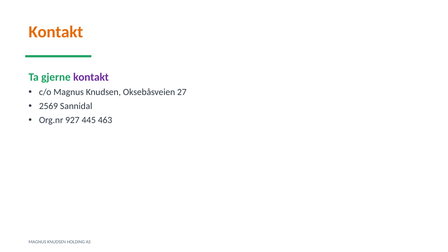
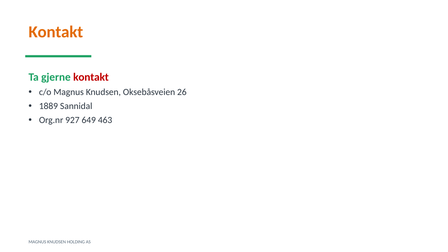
kontakt at (91, 77) colour: purple -> red
27: 27 -> 26
2569: 2569 -> 1889
445: 445 -> 649
